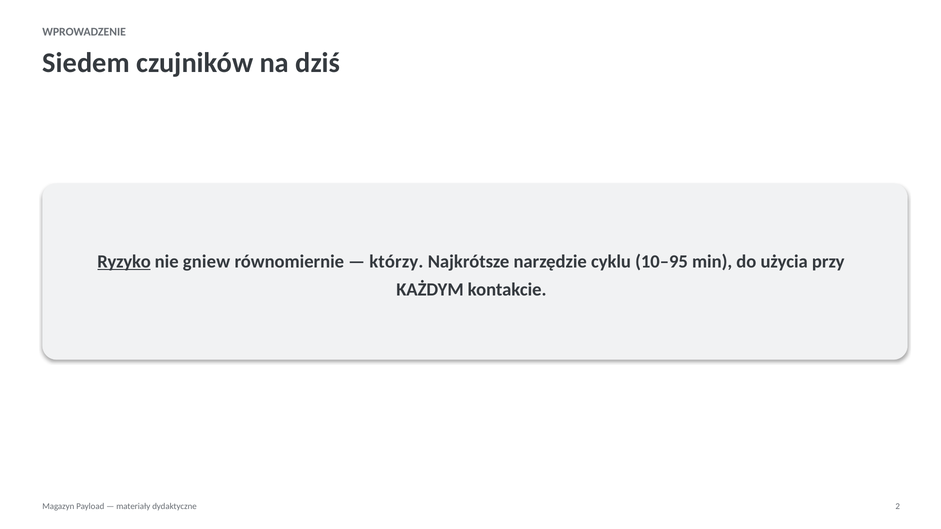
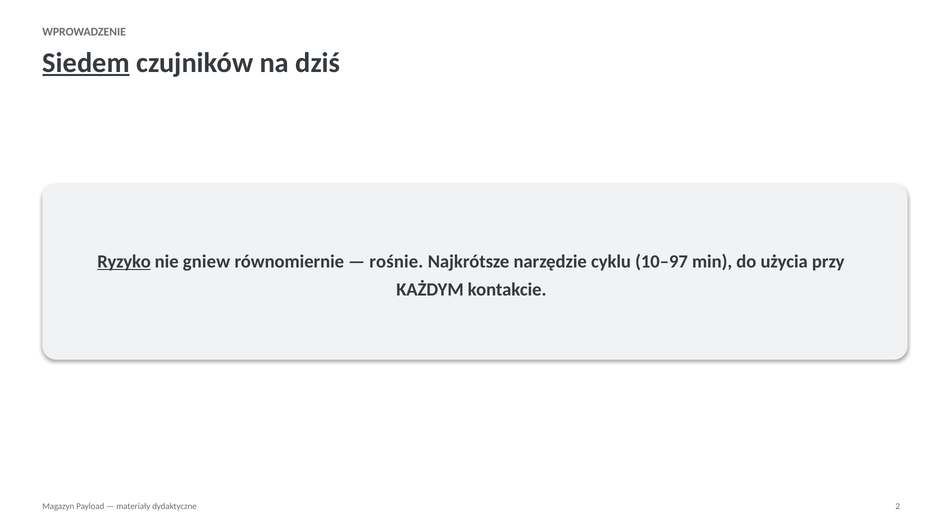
Siedem underline: none -> present
którzy: którzy -> rośnie
10–95: 10–95 -> 10–97
